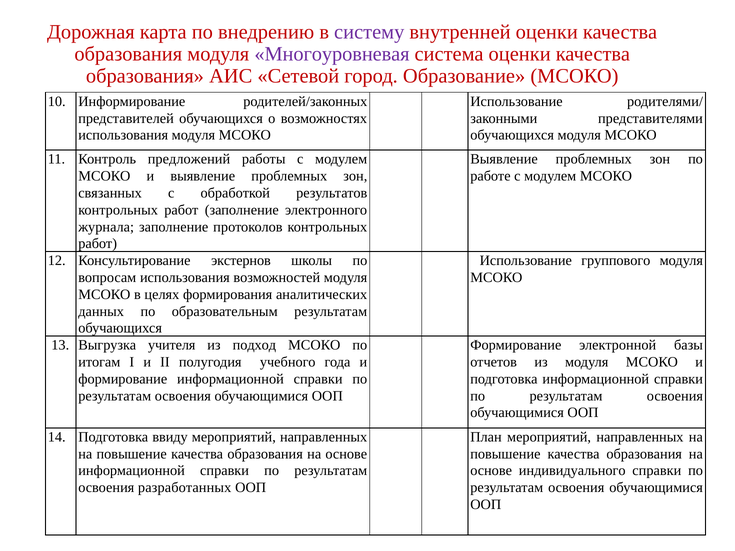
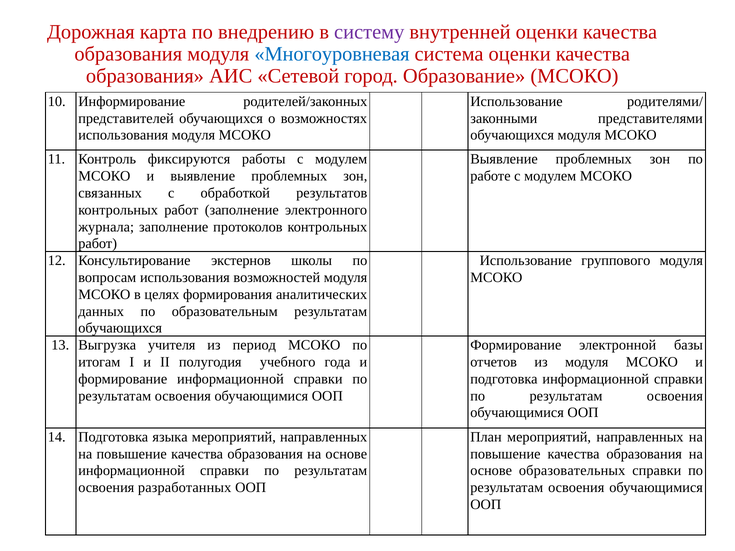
Многоуровневая colour: purple -> blue
предложений: предложений -> фиксируются
подход: подход -> период
ввиду: ввиду -> языка
индивидуального: индивидуального -> образовательных
